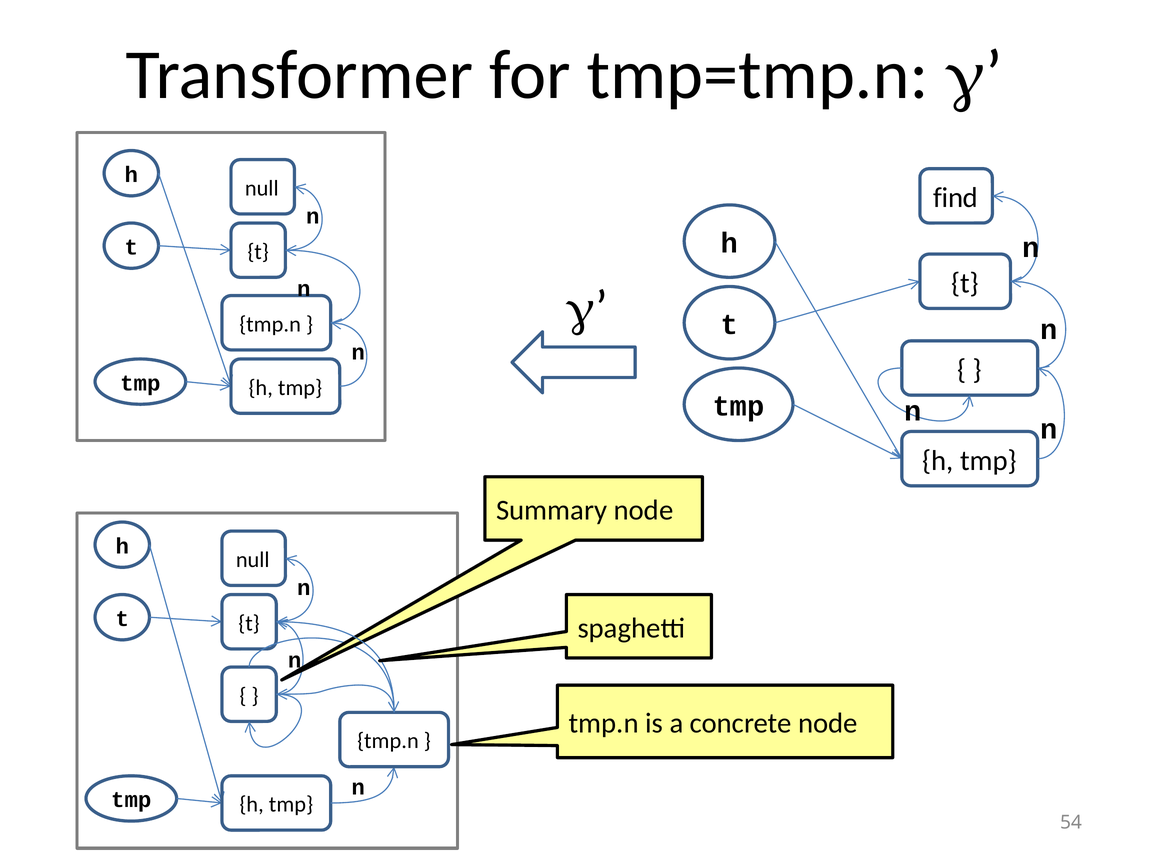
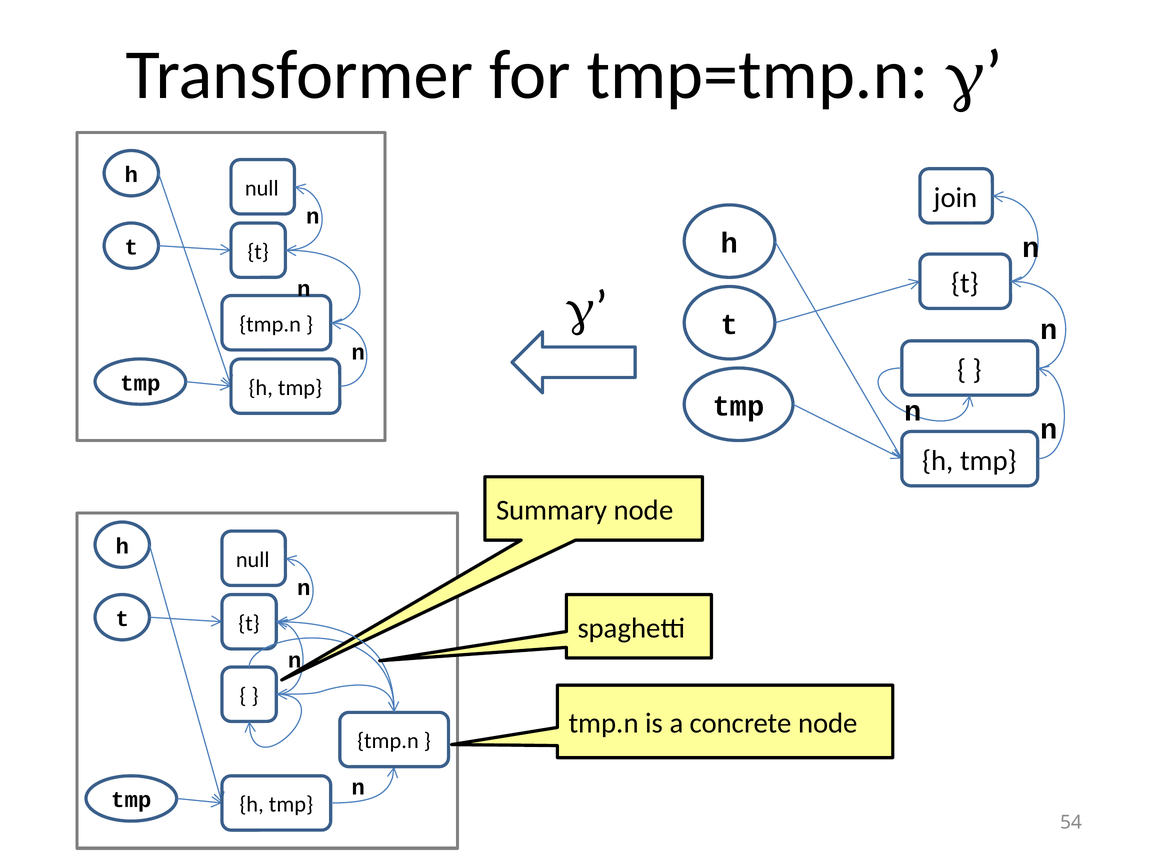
find: find -> join
